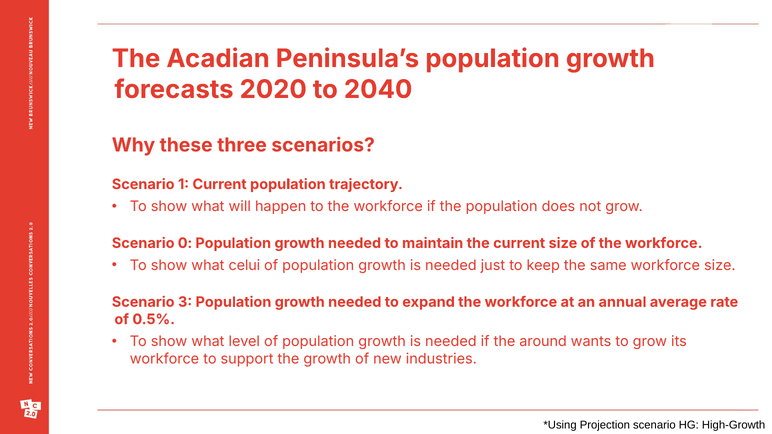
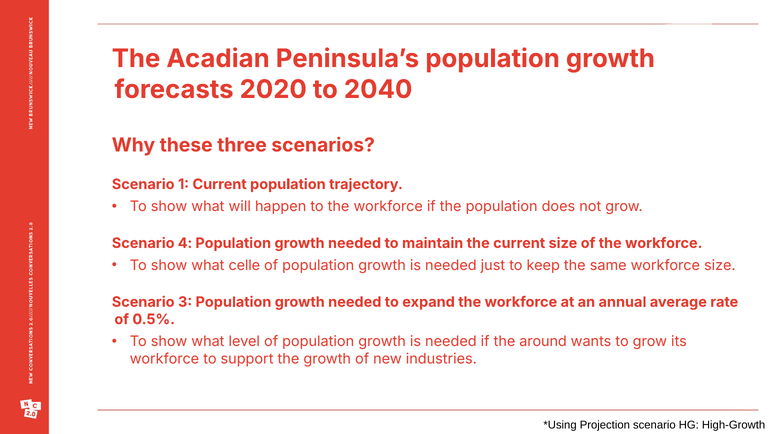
0: 0 -> 4
celui: celui -> celle
